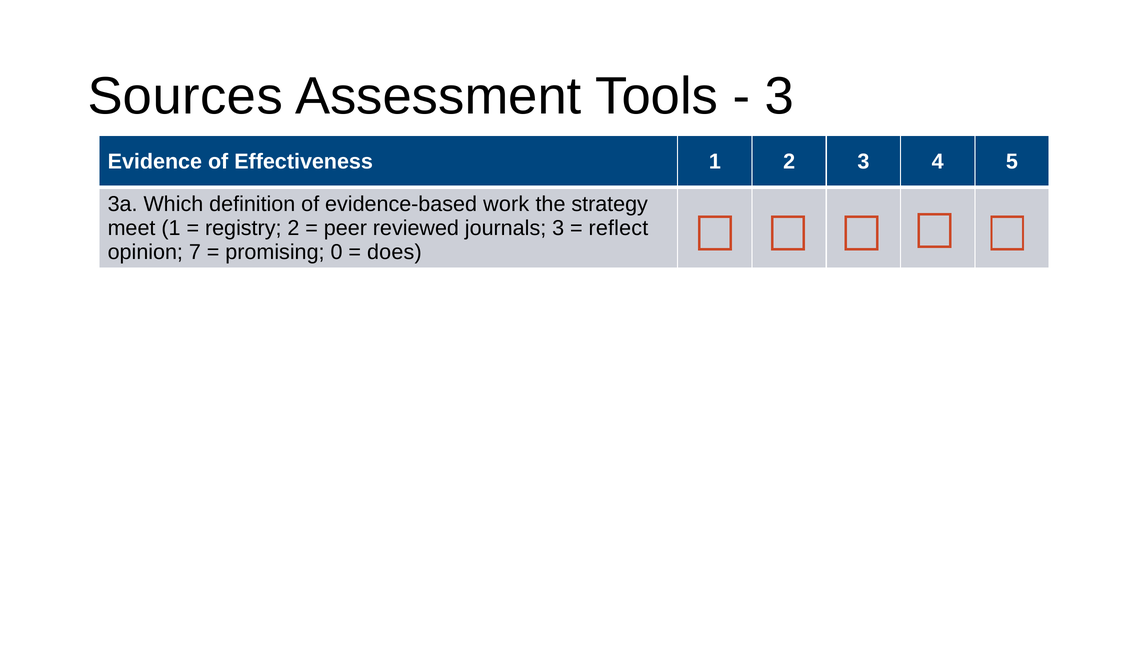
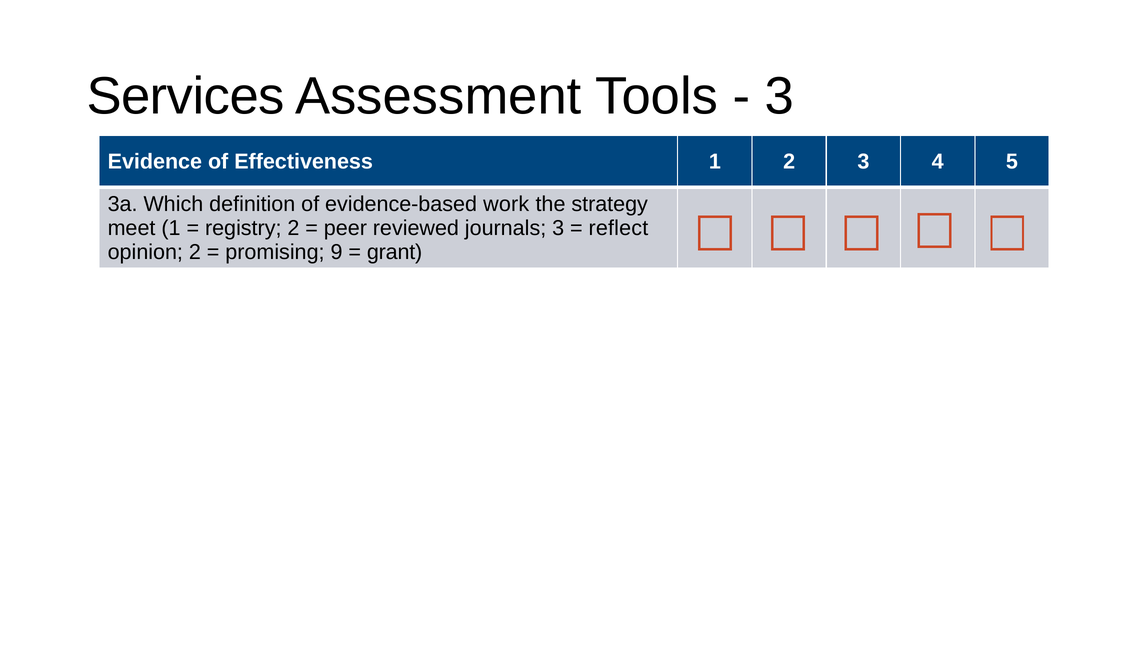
Sources: Sources -> Services
opinion 7: 7 -> 2
0: 0 -> 9
does: does -> grant
